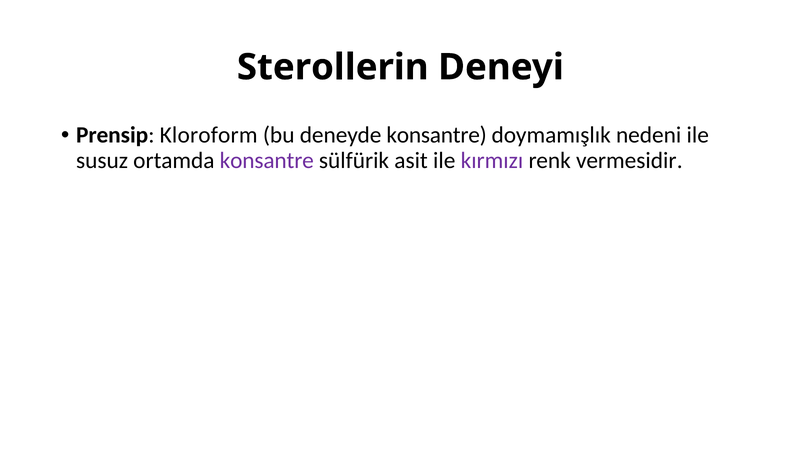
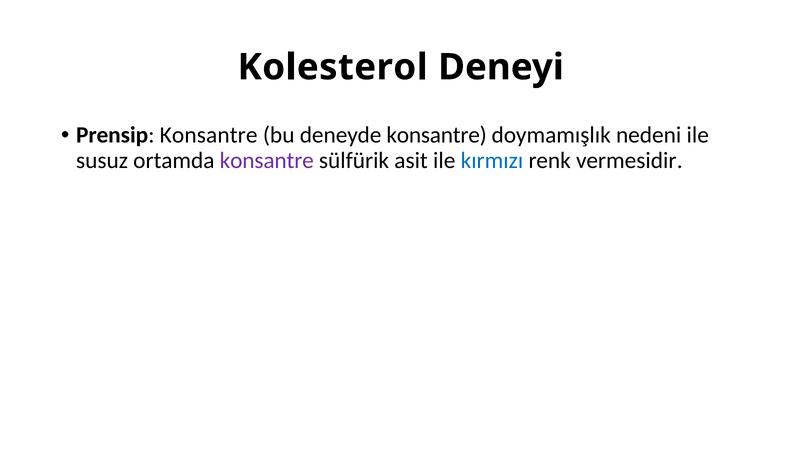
Sterollerin: Sterollerin -> Kolesterol
Prensip Kloroform: Kloroform -> Konsantre
kırmızı colour: purple -> blue
